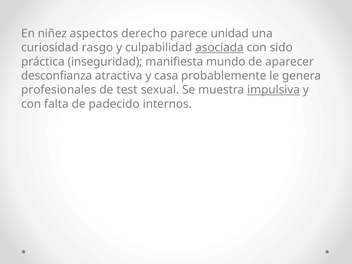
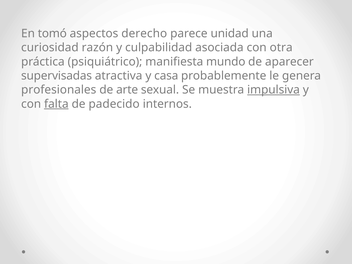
niñez: niñez -> tomó
rasgo: rasgo -> razón
asociada underline: present -> none
sido: sido -> otra
inseguridad: inseguridad -> psiquiátrico
desconfianza: desconfianza -> supervisadas
test: test -> arte
falta underline: none -> present
